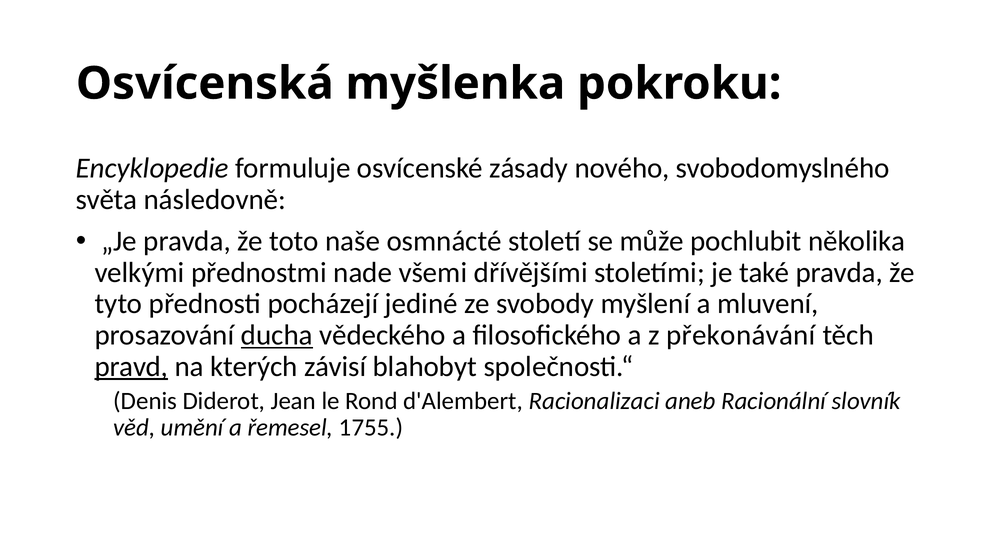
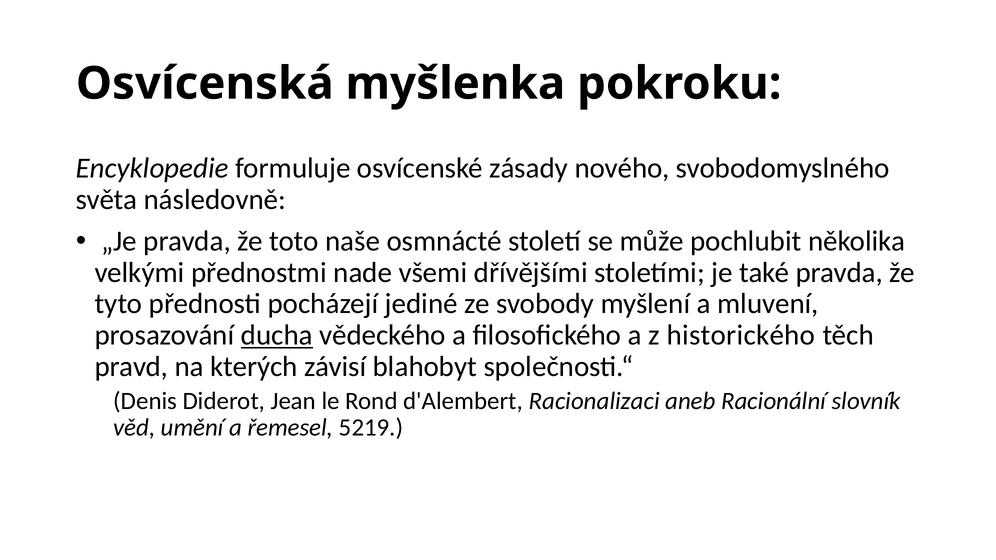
překonávání: překonávání -> historického
pravd underline: present -> none
1755: 1755 -> 5219
